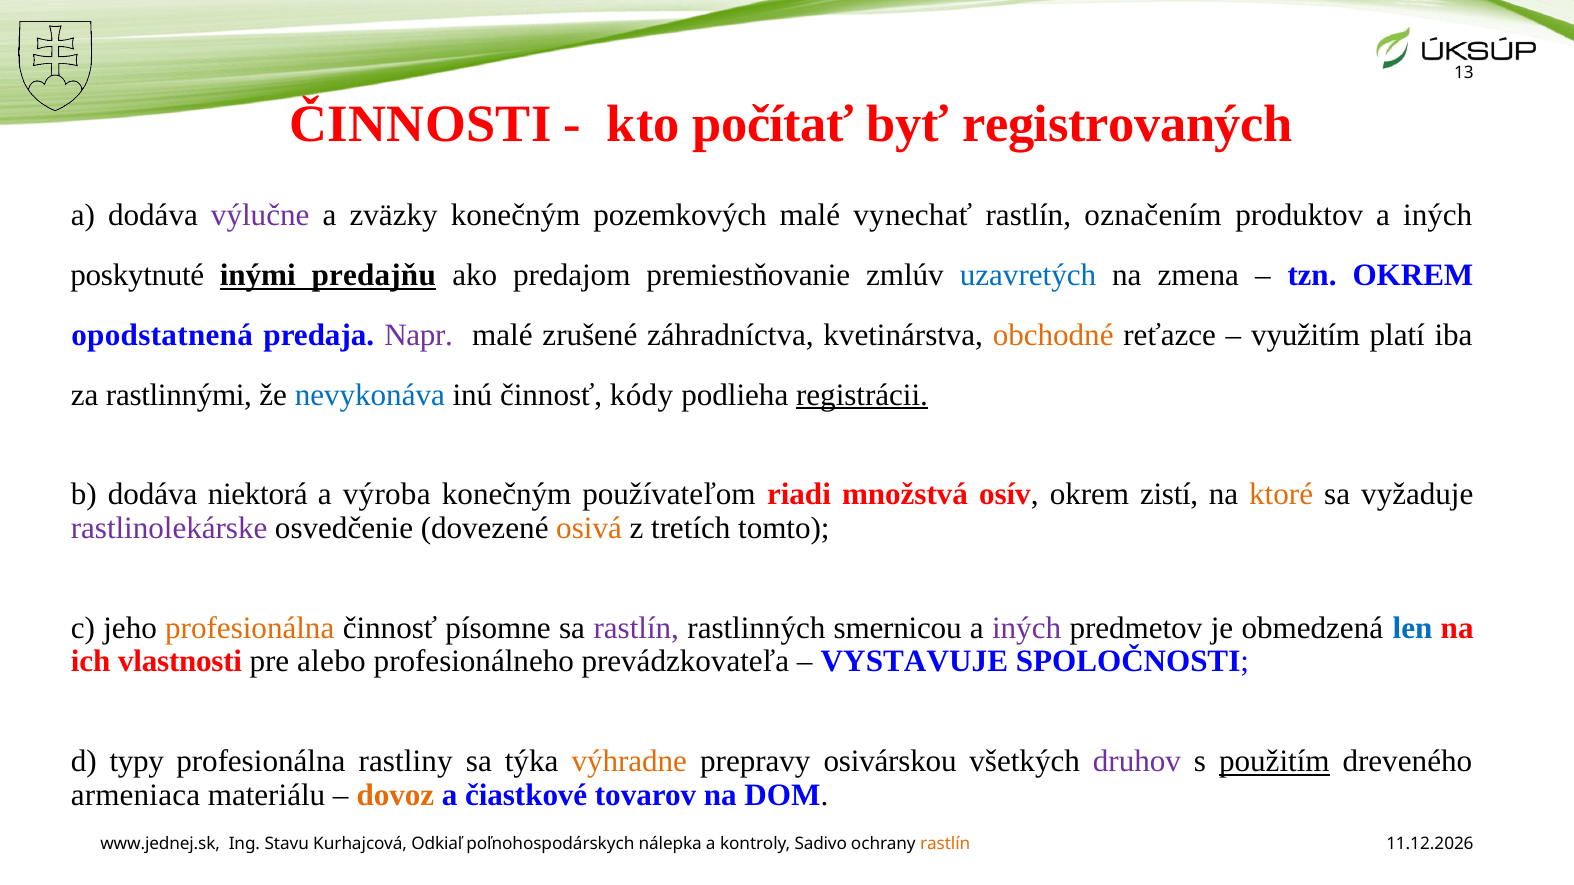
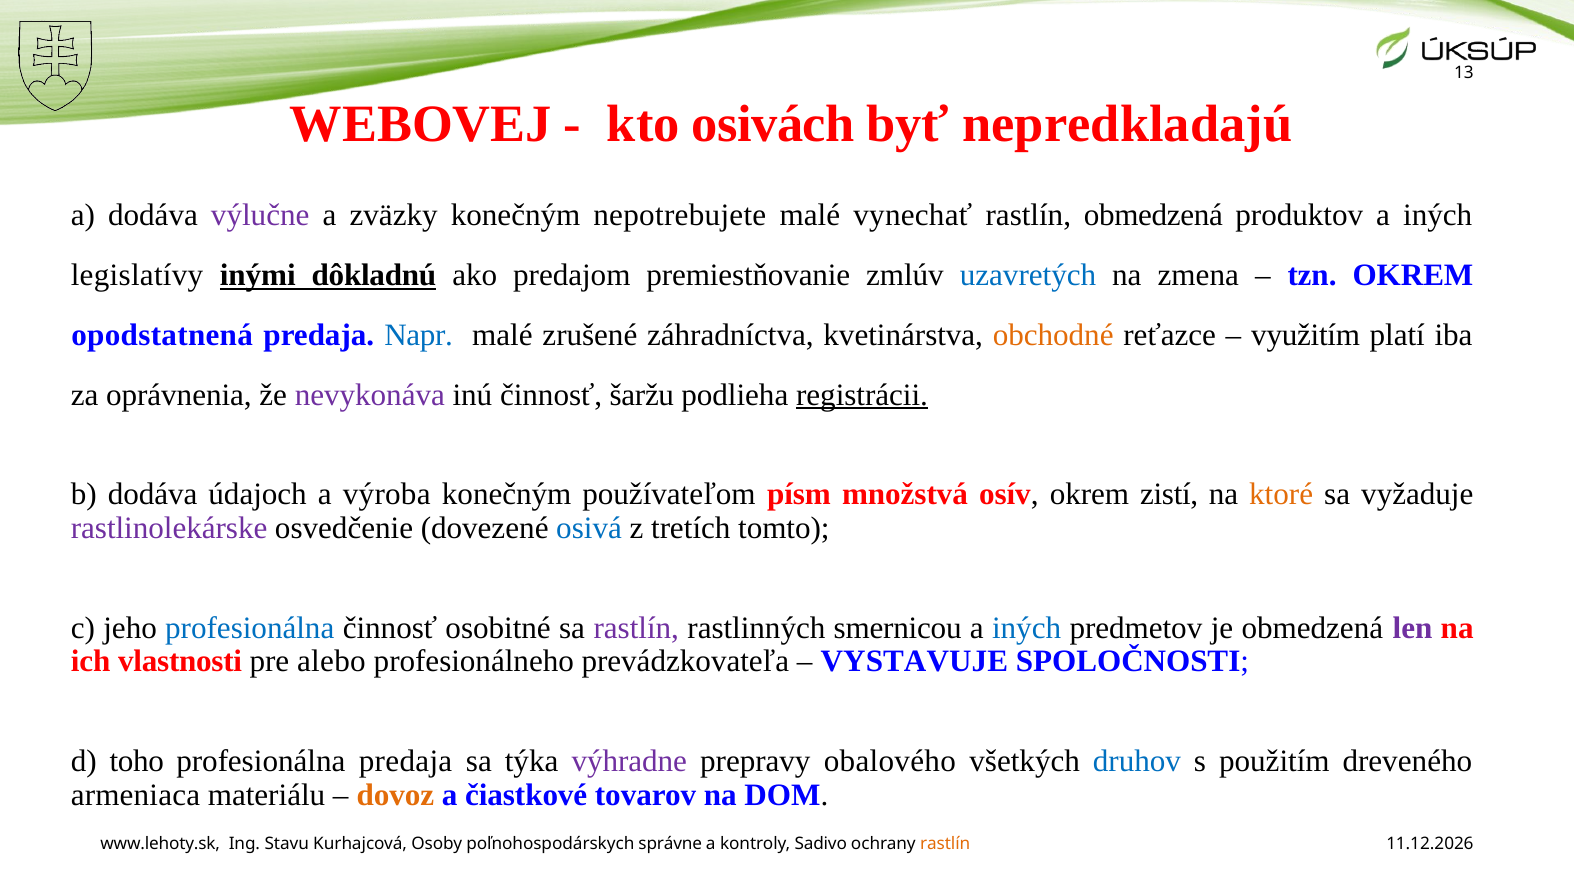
ČINNOSTI: ČINNOSTI -> WEBOVEJ
počítať: počítať -> osivách
registrovaných: registrovaných -> nepredkladajú
pozemkových: pozemkových -> nepotrebujete
rastlín označením: označením -> obmedzená
poskytnuté: poskytnuté -> legislatívy
predajňu: predajňu -> dôkladnú
Napr colour: purple -> blue
rastlinnými: rastlinnými -> oprávnenia
nevykonáva colour: blue -> purple
kódy: kódy -> šaržu
niektorá: niektorá -> údajoch
riadi: riadi -> písm
osivá colour: orange -> blue
profesionálna at (250, 628) colour: orange -> blue
písomne: písomne -> osobitné
iných at (1027, 628) colour: purple -> blue
len colour: blue -> purple
typy: typy -> toho
profesionálna rastliny: rastliny -> predaja
výhradne colour: orange -> purple
osivárskou: osivárskou -> obalového
druhov colour: purple -> blue
použitím underline: present -> none
www.jednej.sk: www.jednej.sk -> www.lehoty.sk
Odkiaľ: Odkiaľ -> Osoby
nálepka: nálepka -> správne
